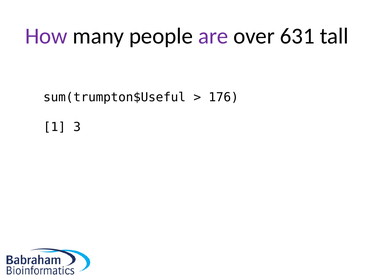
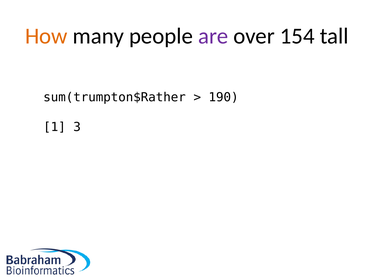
How colour: purple -> orange
631: 631 -> 154
sum(trumpton$Useful: sum(trumpton$Useful -> sum(trumpton$Rather
176: 176 -> 190
